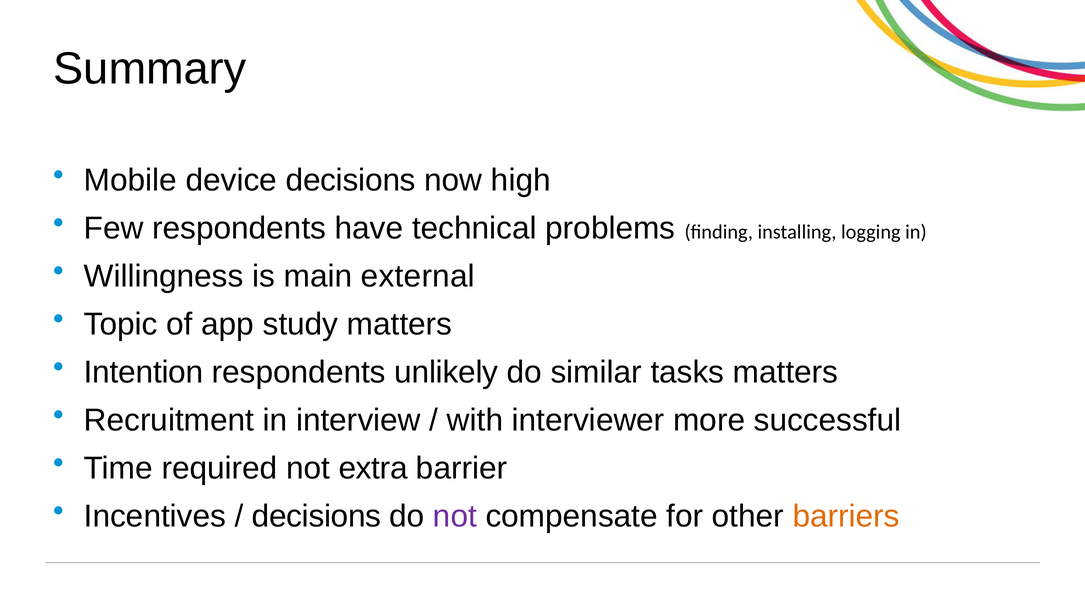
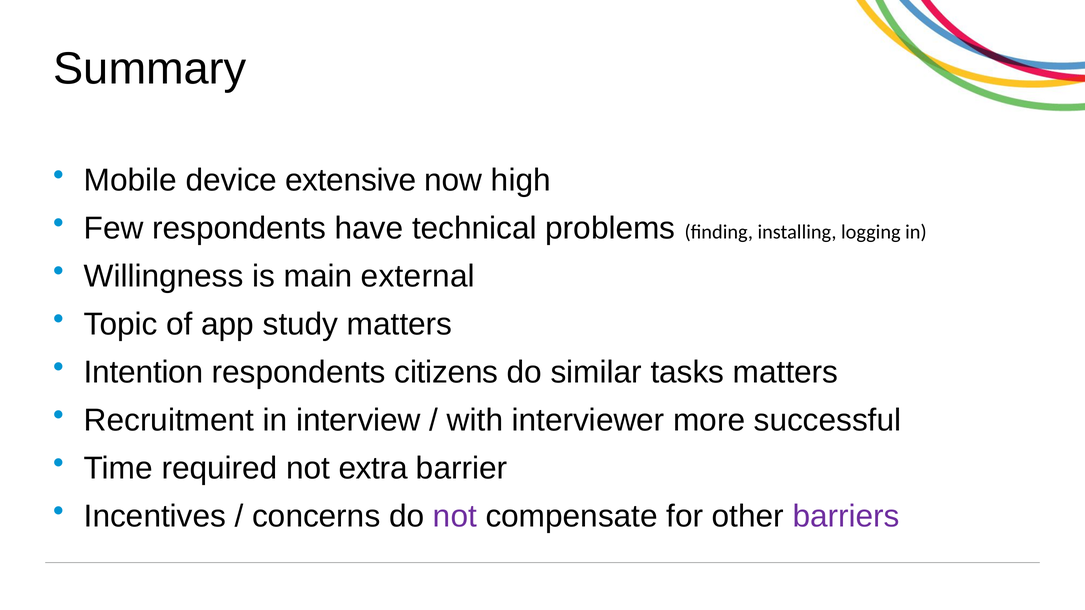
device decisions: decisions -> extensive
unlikely: unlikely -> citizens
decisions at (316, 517): decisions -> concerns
barriers colour: orange -> purple
